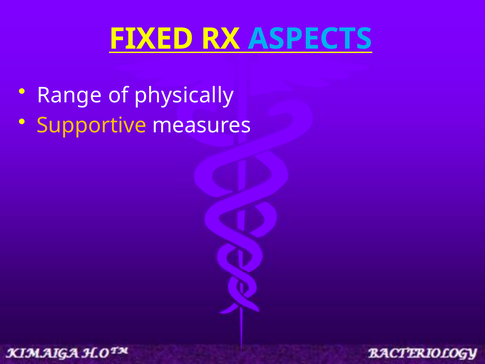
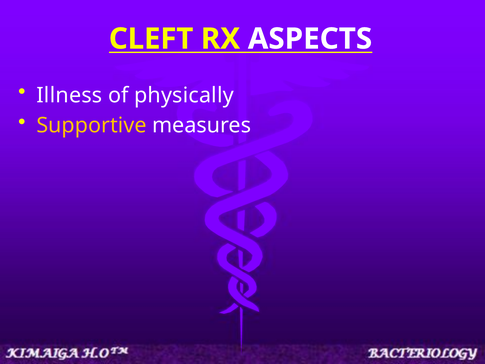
FIXED: FIXED -> CLEFT
ASPECTS colour: light blue -> white
Range: Range -> Illness
